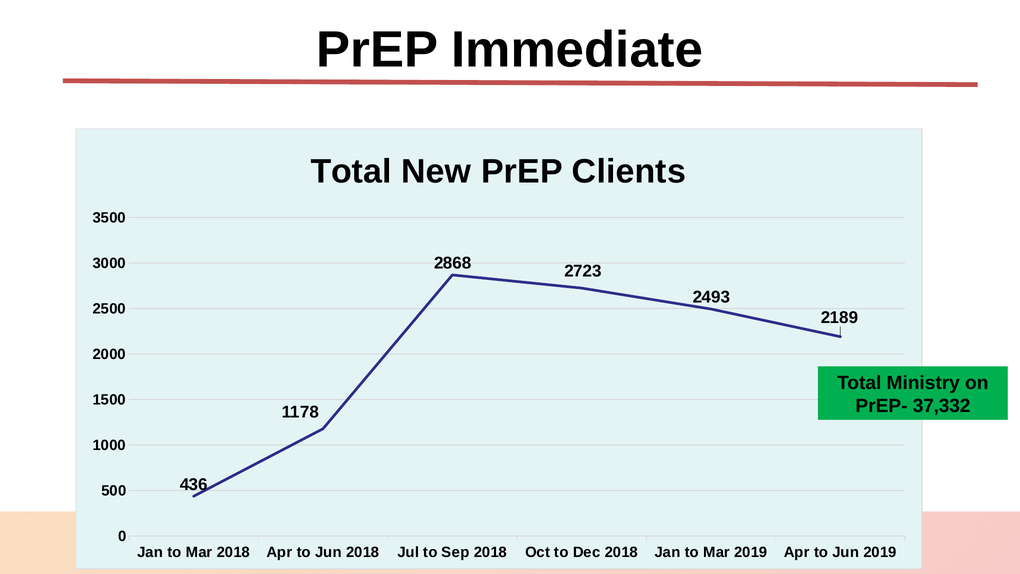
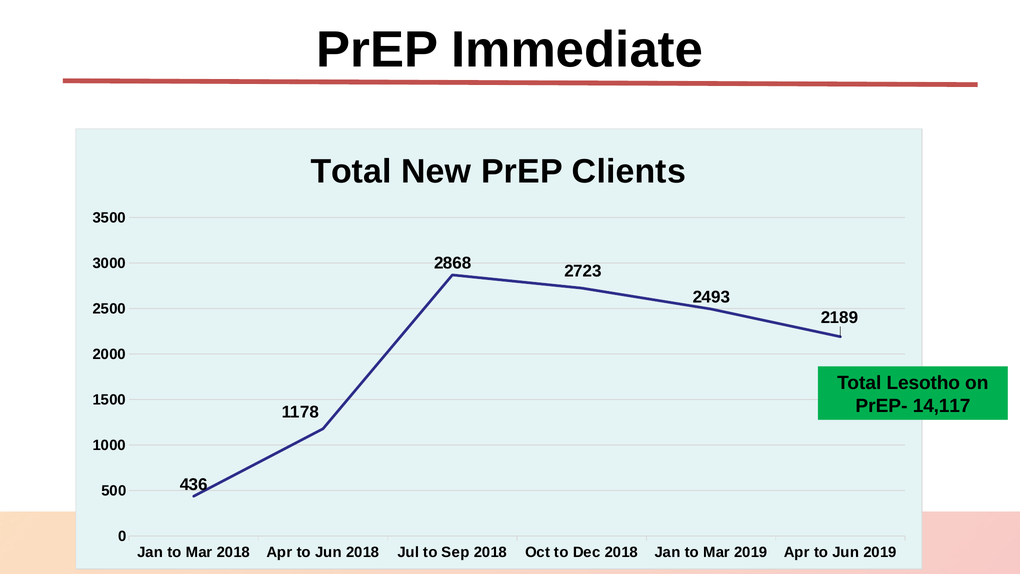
Ministry: Ministry -> Lesotho
37,332: 37,332 -> 14,117
